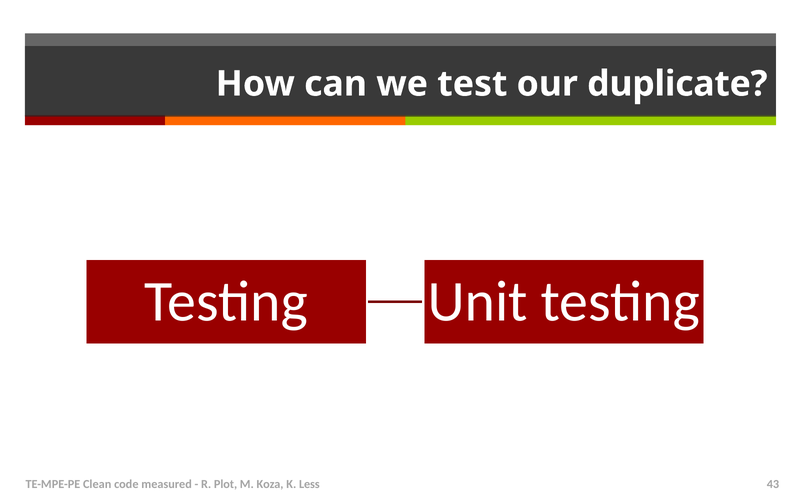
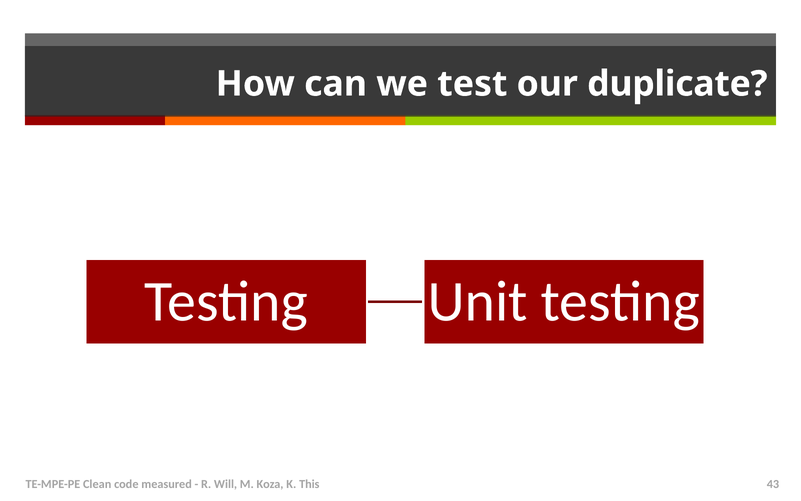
Plot: Plot -> Will
Less: Less -> This
